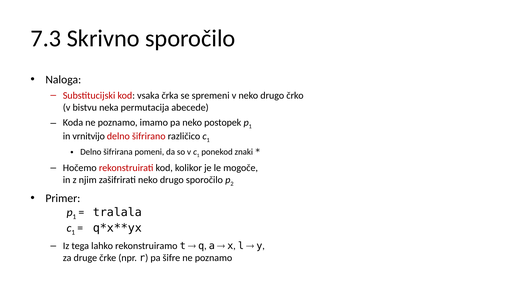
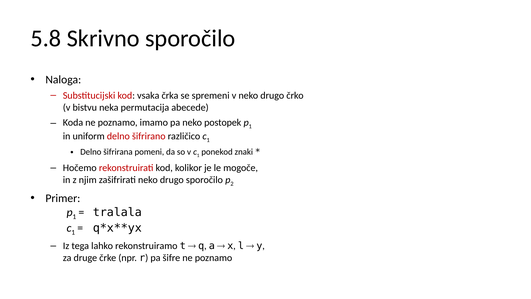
7.3: 7.3 -> 5.8
vrnitvijo: vrnitvijo -> uniform
